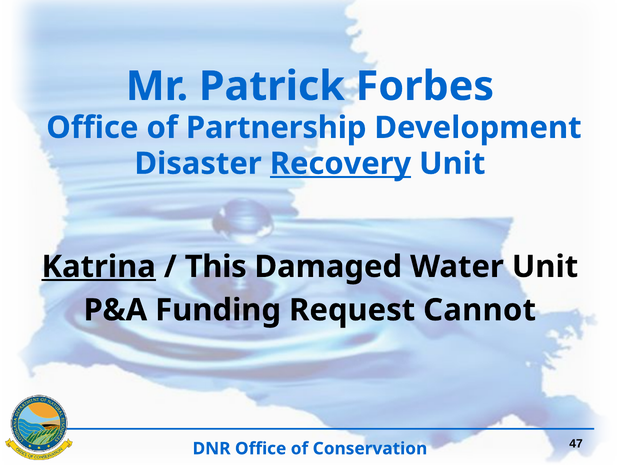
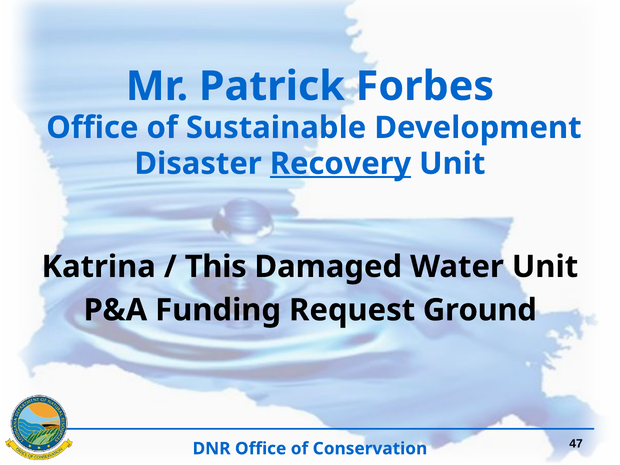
Partnership: Partnership -> Sustainable
Katrina underline: present -> none
Cannot: Cannot -> Ground
